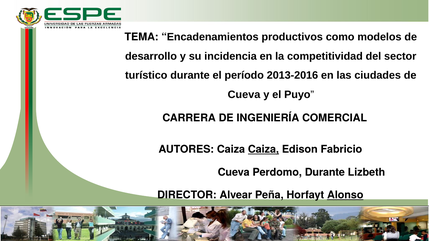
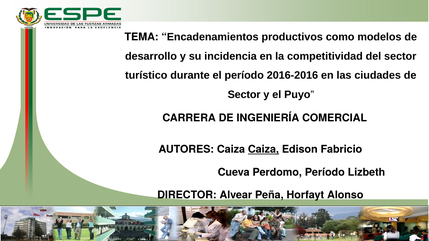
2013-2016: 2013-2016 -> 2016-2016
Cueva at (244, 95): Cueva -> Sector
Perdomo Durante: Durante -> Período
Alonso underline: present -> none
